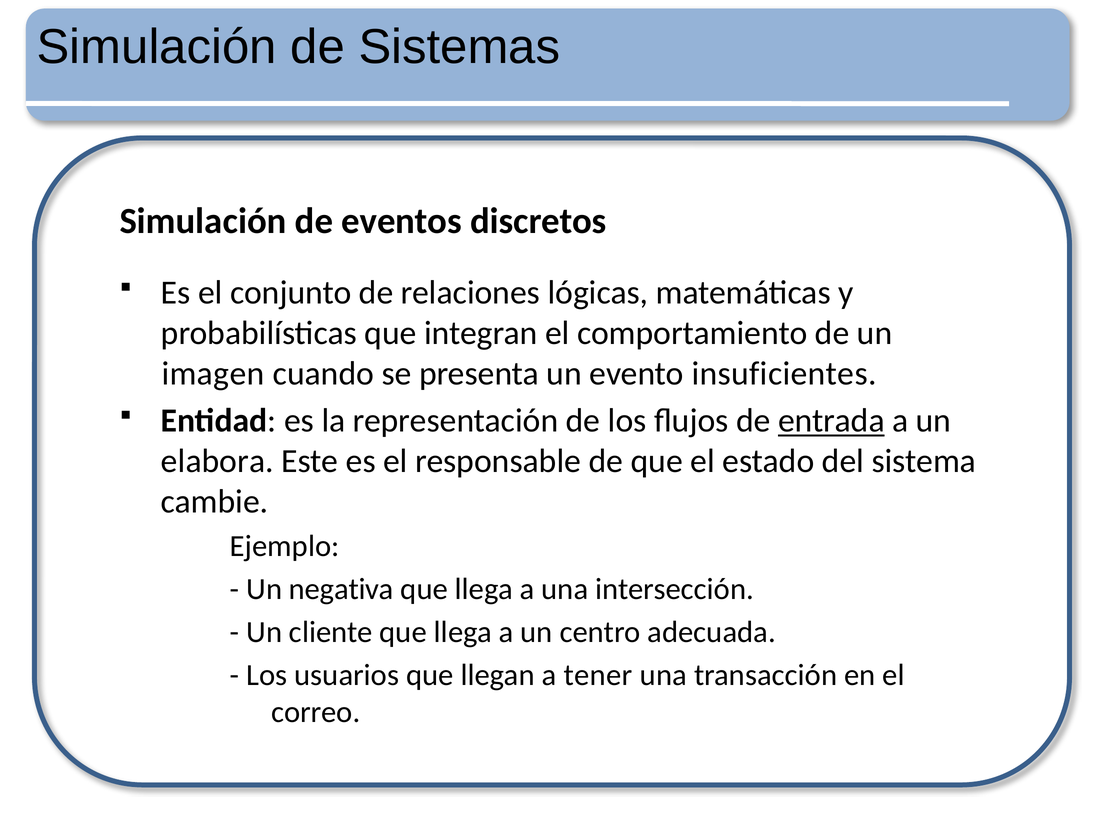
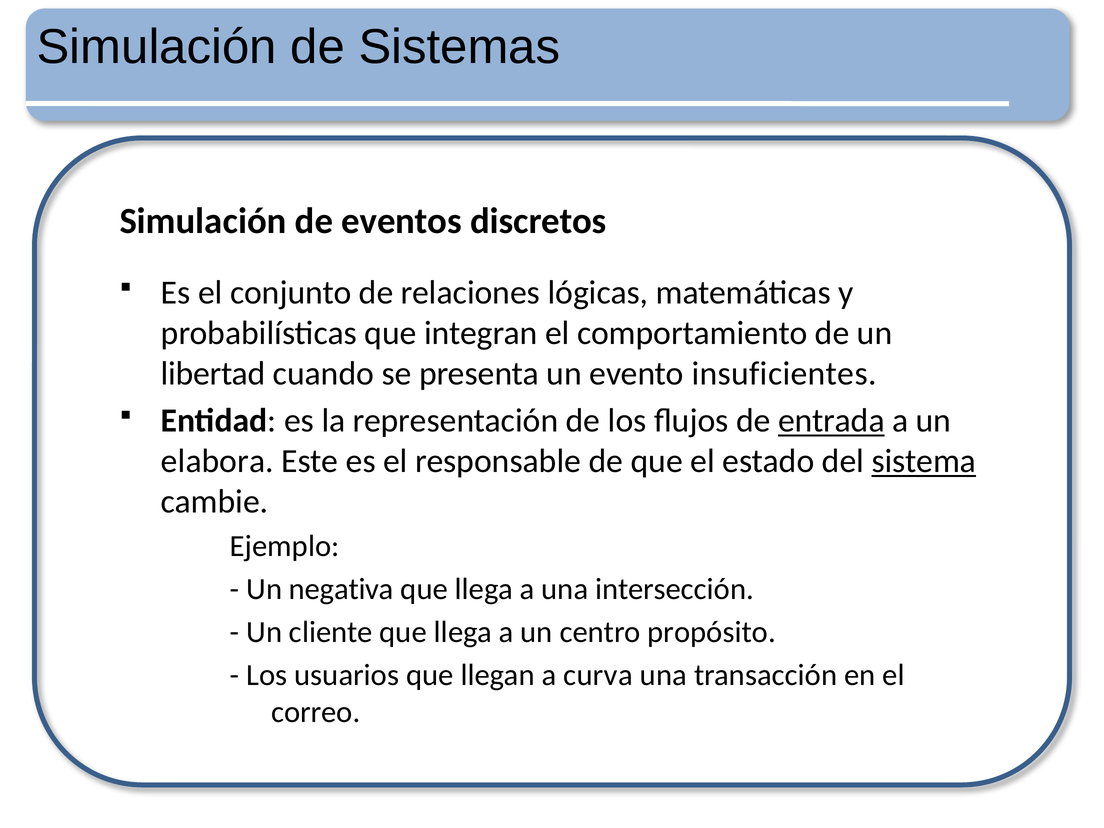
imagen: imagen -> libertad
sistema underline: none -> present
adecuada: adecuada -> propósito
tener: tener -> curva
